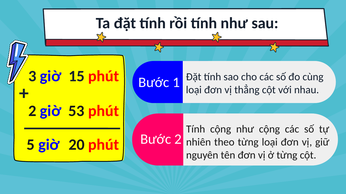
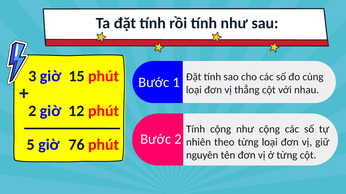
53: 53 -> 12
20: 20 -> 76
